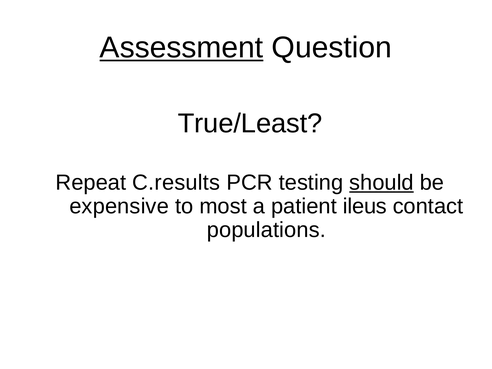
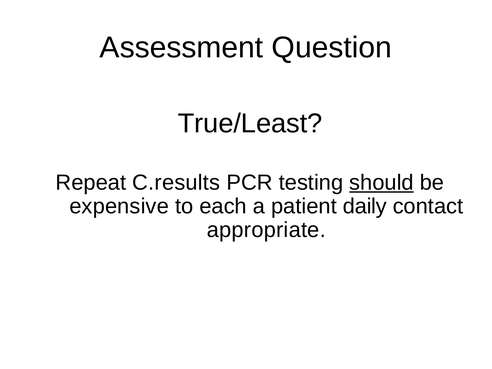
Assessment underline: present -> none
most: most -> each
ileus: ileus -> daily
populations: populations -> appropriate
